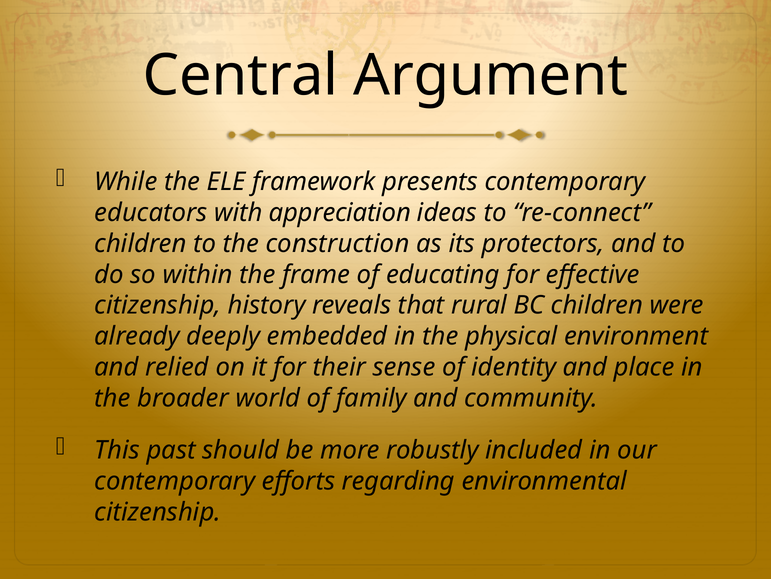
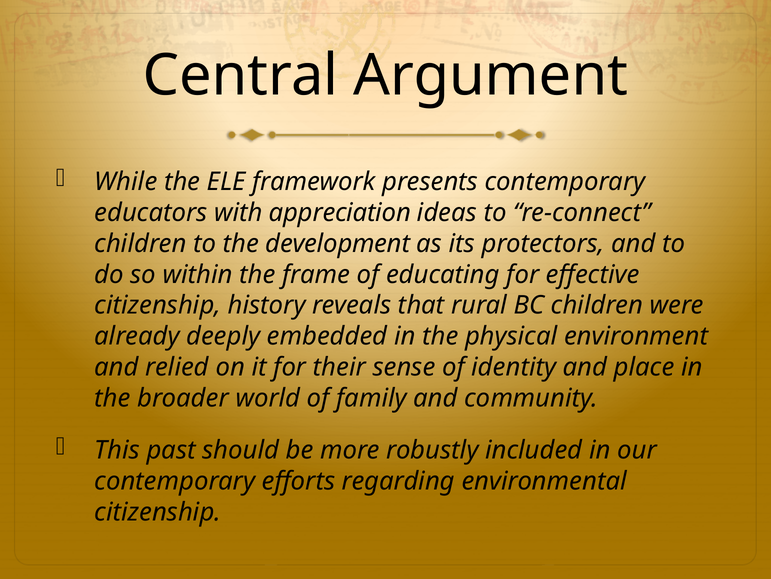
construction: construction -> development
